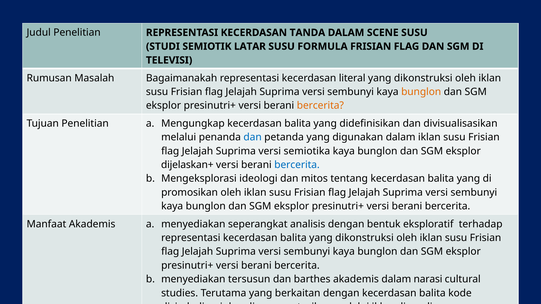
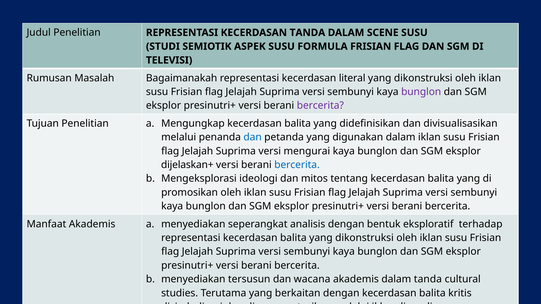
LATAR: LATAR -> ASPEK
bunglon at (421, 92) colour: orange -> purple
bercerita at (320, 106) colour: orange -> purple
semiotika: semiotika -> mengurai
barthes: barthes -> wacana
dalam narasi: narasi -> tanda
balita kode: kode -> kritis
